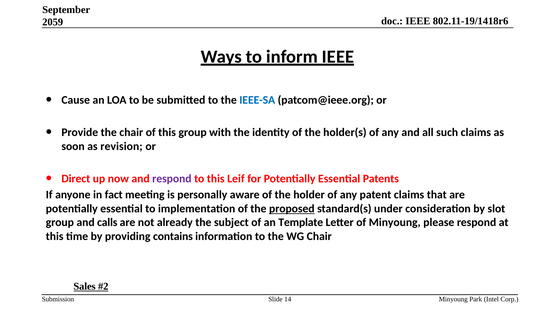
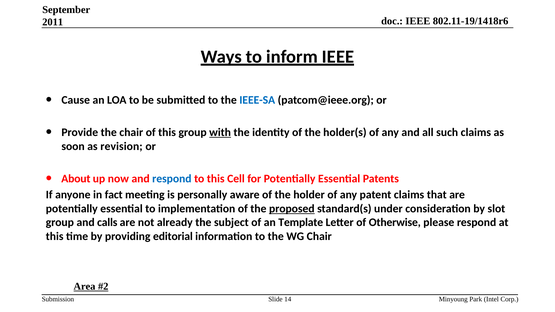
2059: 2059 -> 2011
with underline: none -> present
Direct: Direct -> About
respond at (172, 179) colour: purple -> blue
Leif: Leif -> Cell
of Minyoung: Minyoung -> Otherwise
contains: contains -> editorial
Sales: Sales -> Area
